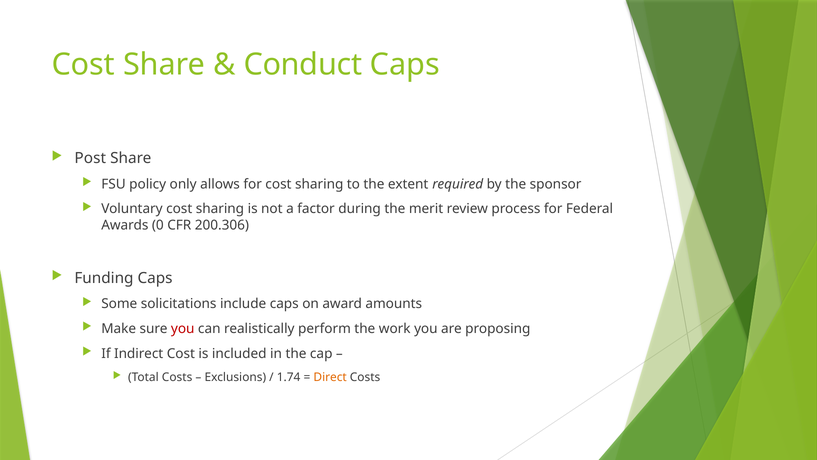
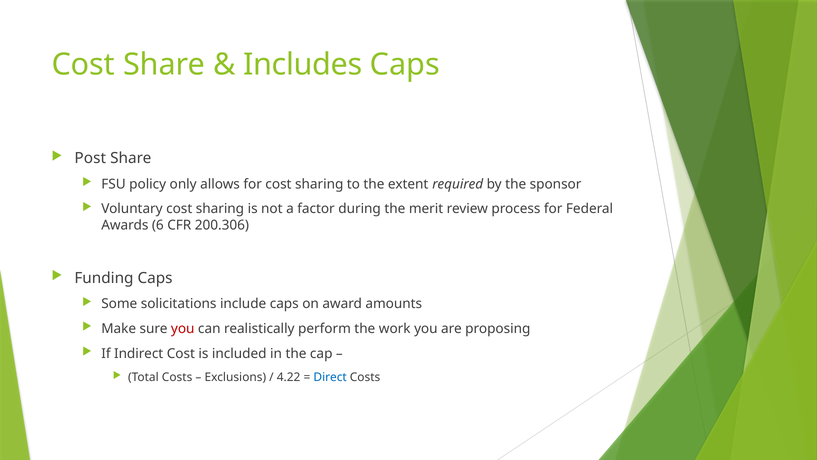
Conduct: Conduct -> Includes
0: 0 -> 6
1.74: 1.74 -> 4.22
Direct colour: orange -> blue
